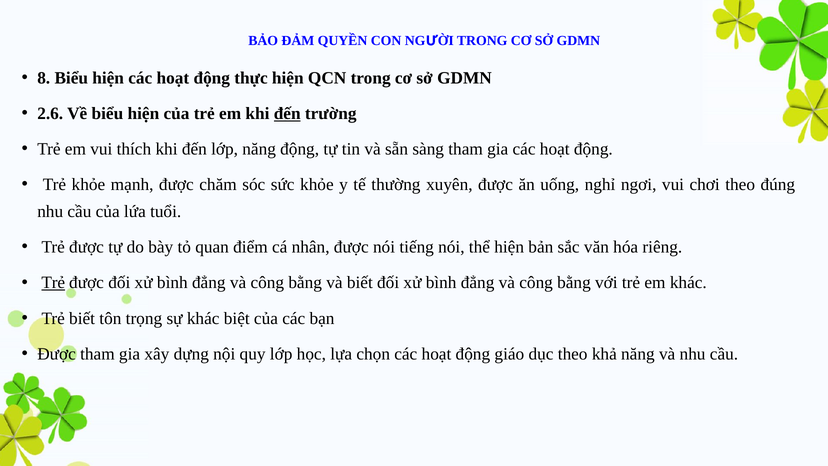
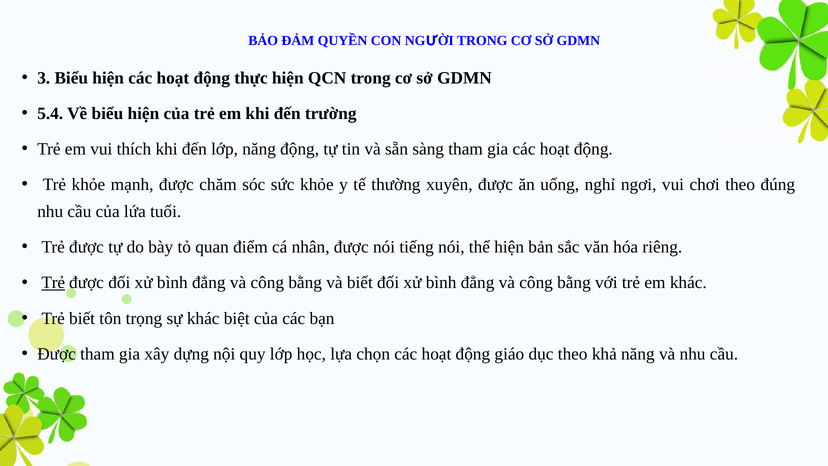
8: 8 -> 3
2.6: 2.6 -> 5.4
đến at (287, 113) underline: present -> none
